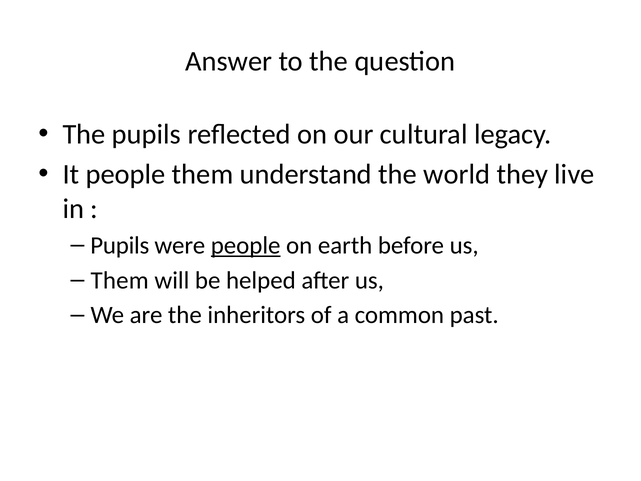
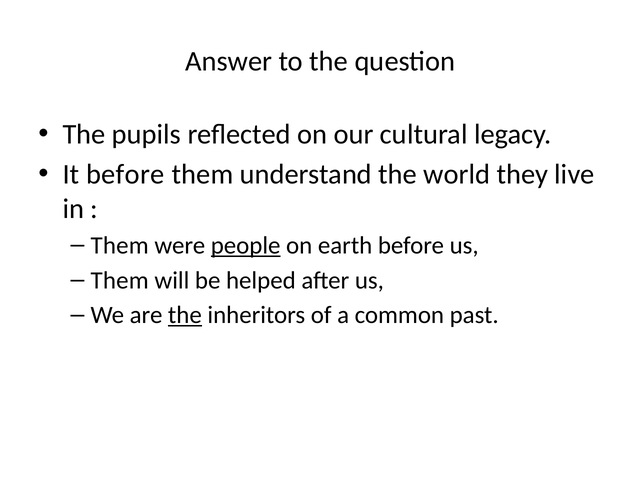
It people: people -> before
Pupils at (120, 245): Pupils -> Them
the at (185, 315) underline: none -> present
